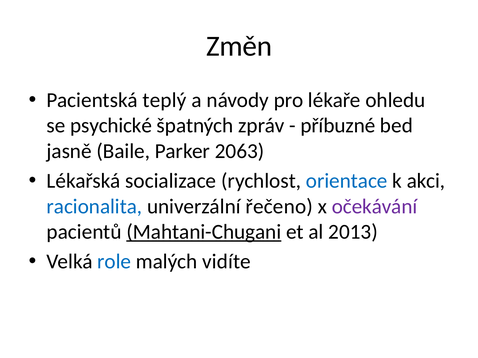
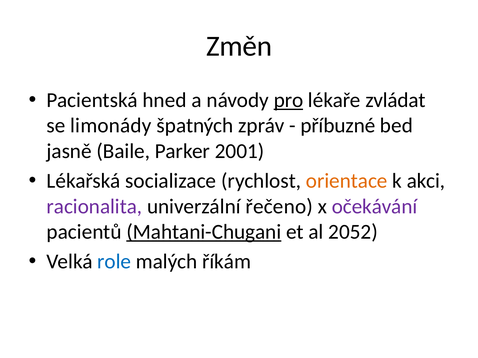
teplý: teplý -> hned
pro underline: none -> present
ohledu: ohledu -> zvládat
psychické: psychické -> limonády
2063: 2063 -> 2001
orientace colour: blue -> orange
racionalita colour: blue -> purple
2013: 2013 -> 2052
vidíte: vidíte -> říkám
